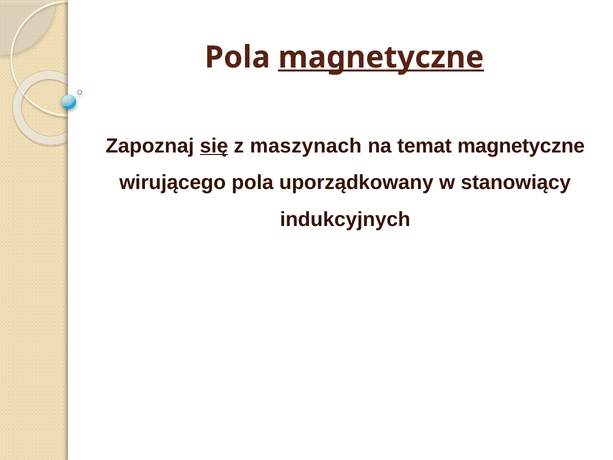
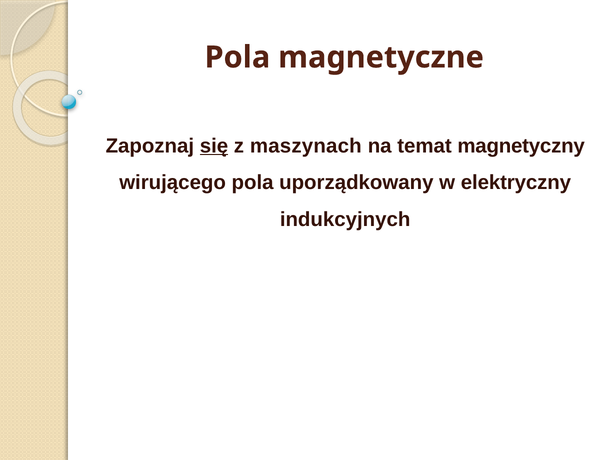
magnetyczne at (381, 57) underline: present -> none
temat magnetyczne: magnetyczne -> magnetyczny
stanowiący: stanowiący -> elektryczny
